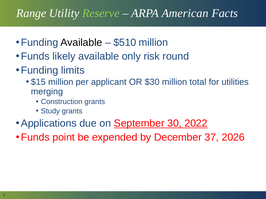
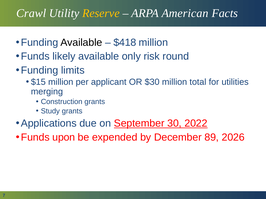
Range: Range -> Crawl
Reserve colour: light green -> yellow
$510: $510 -> $418
point: point -> upon
37: 37 -> 89
